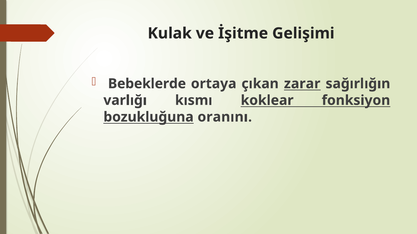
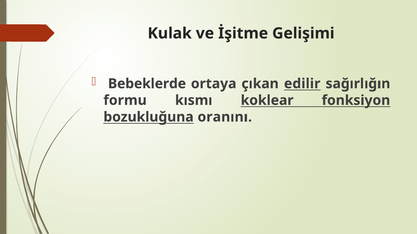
zarar: zarar -> edilir
varlığı: varlığı -> formu
